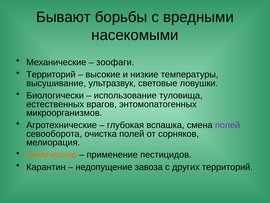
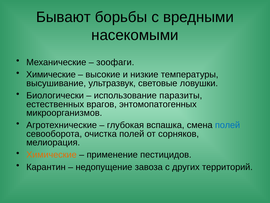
Территорий at (51, 74): Территорий -> Химические
туловища: туловища -> паразиты
полей at (228, 125) colour: purple -> blue
